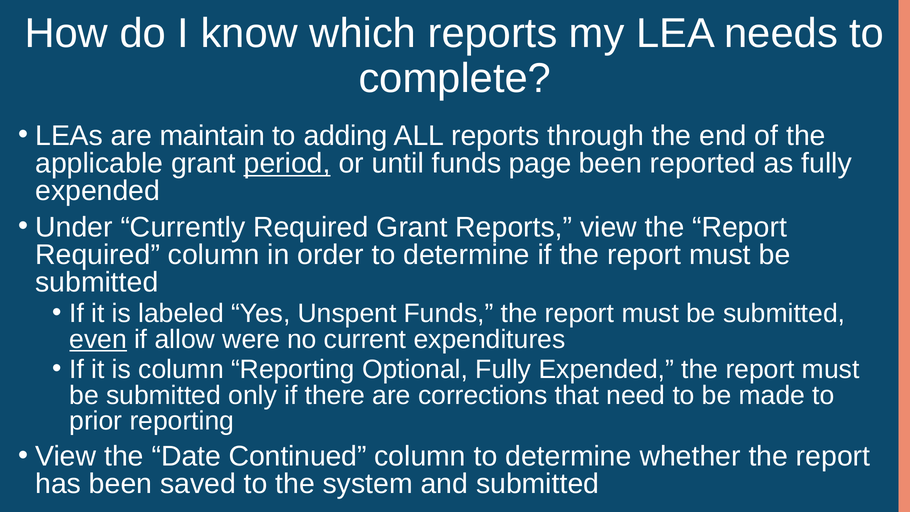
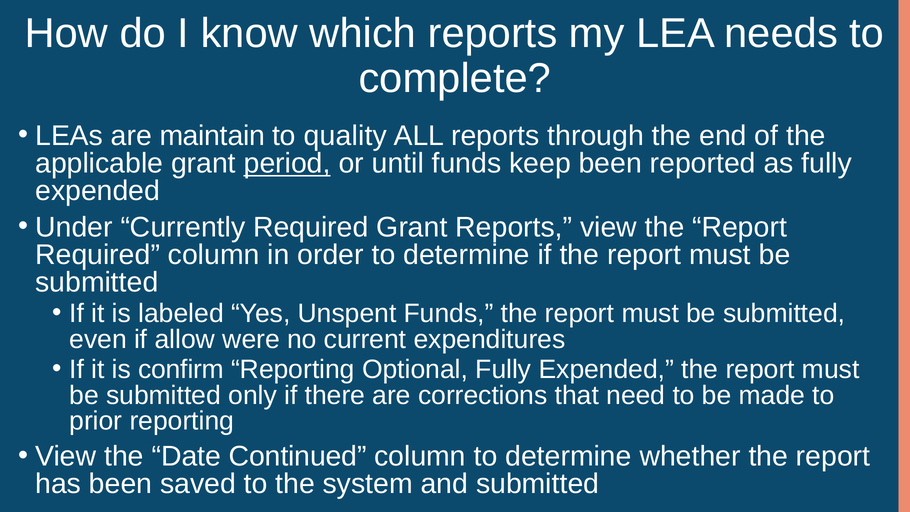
adding: adding -> quality
page: page -> keep
even underline: present -> none
is column: column -> confirm
